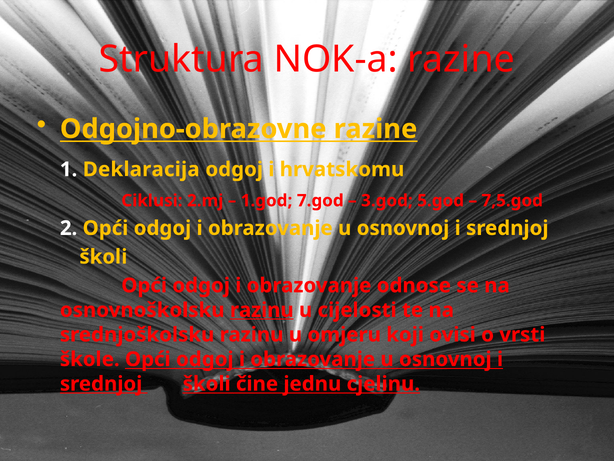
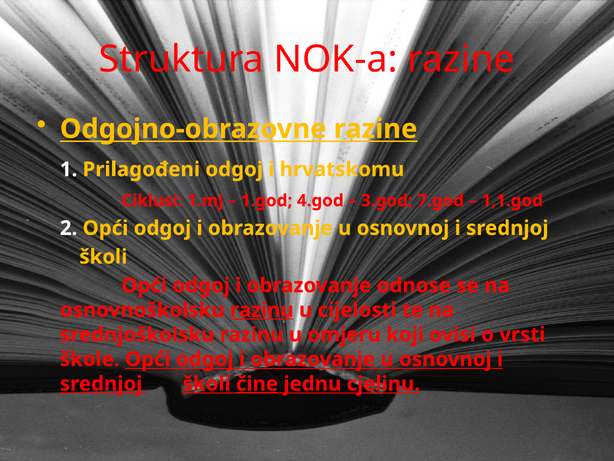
Deklaracija: Deklaracija -> Prilagođeni
2.mj: 2.mj -> 1.mj
7.god: 7.god -> 4.god
5.god: 5.god -> 7.god
7,5.god: 7,5.god -> 1,1.god
čine underline: none -> present
